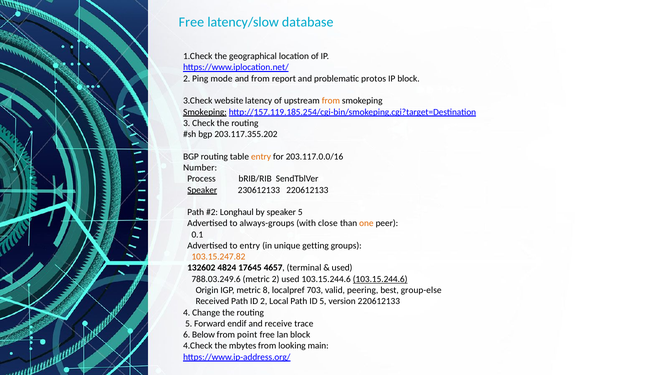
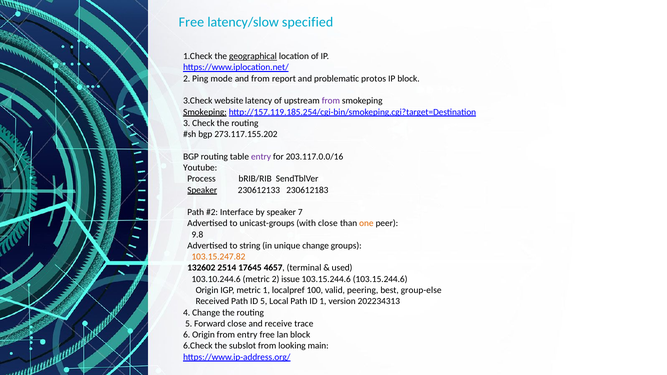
database: database -> specified
geographical underline: none -> present
from at (331, 101) colour: orange -> purple
203.117.355.202: 203.117.355.202 -> 273.117.155.202
entry at (261, 157) colour: orange -> purple
Number: Number -> Youtube
230612133 220612133: 220612133 -> 230612183
Longhaul: Longhaul -> Interface
speaker 5: 5 -> 7
always-groups: always-groups -> unicast-groups
0.1: 0.1 -> 9.8
to entry: entry -> string
unique getting: getting -> change
4824: 4824 -> 2514
788.03.249.6: 788.03.249.6 -> 103.10.244.6
2 used: used -> issue
103.15.244.6 at (380, 279) underline: present -> none
metric 8: 8 -> 1
703: 703 -> 100
ID 2: 2 -> 5
ID 5: 5 -> 1
version 220612133: 220612133 -> 202234313
Forward endif: endif -> close
6 Below: Below -> Origin
from point: point -> entry
4.Check: 4.Check -> 6.Check
mbytes: mbytes -> subslot
